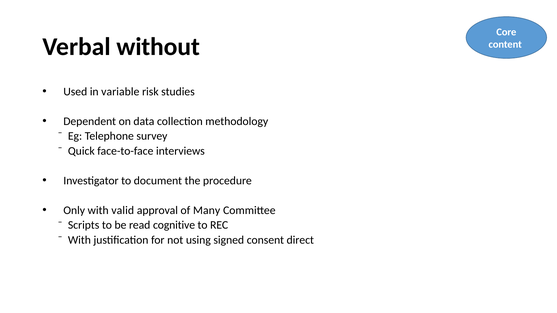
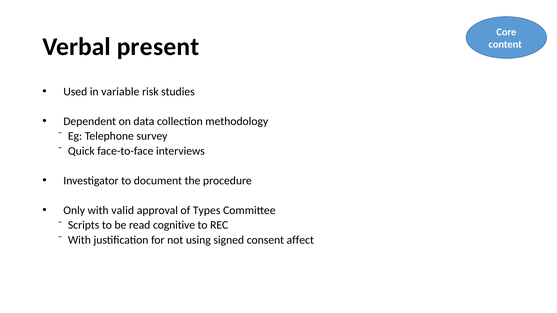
without: without -> present
Many: Many -> Types
direct: direct -> affect
